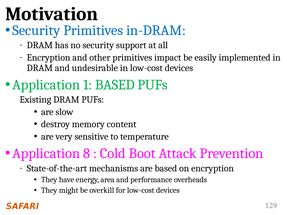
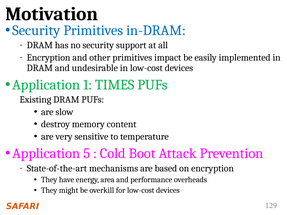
1 BASED: BASED -> TIMES
8: 8 -> 5
